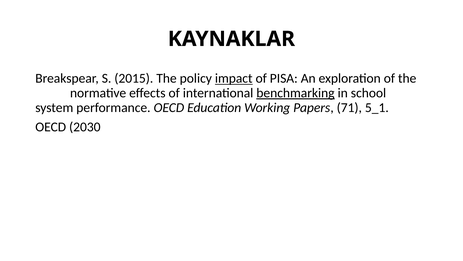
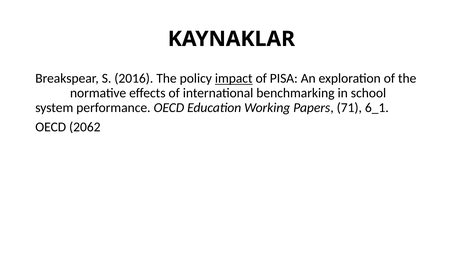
2015: 2015 -> 2016
benchmarking underline: present -> none
5_1: 5_1 -> 6_1
2030: 2030 -> 2062
